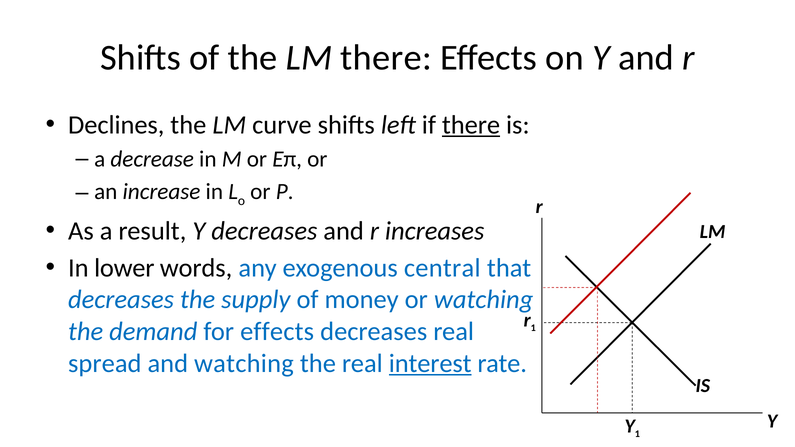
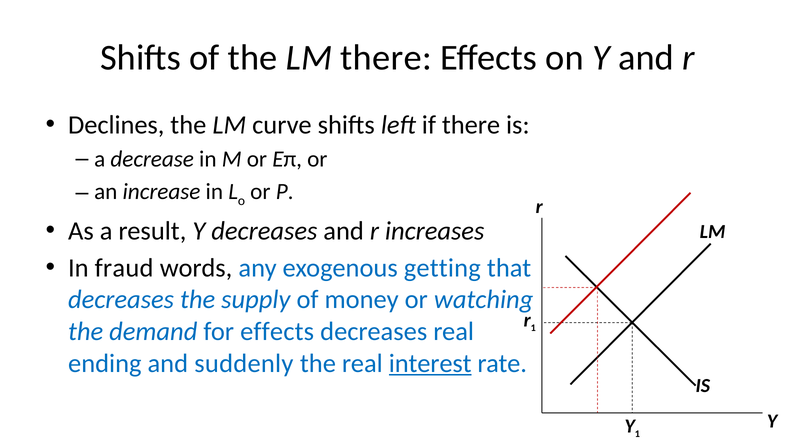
there at (471, 125) underline: present -> none
lower: lower -> fraud
central: central -> getting
spread: spread -> ending
and watching: watching -> suddenly
